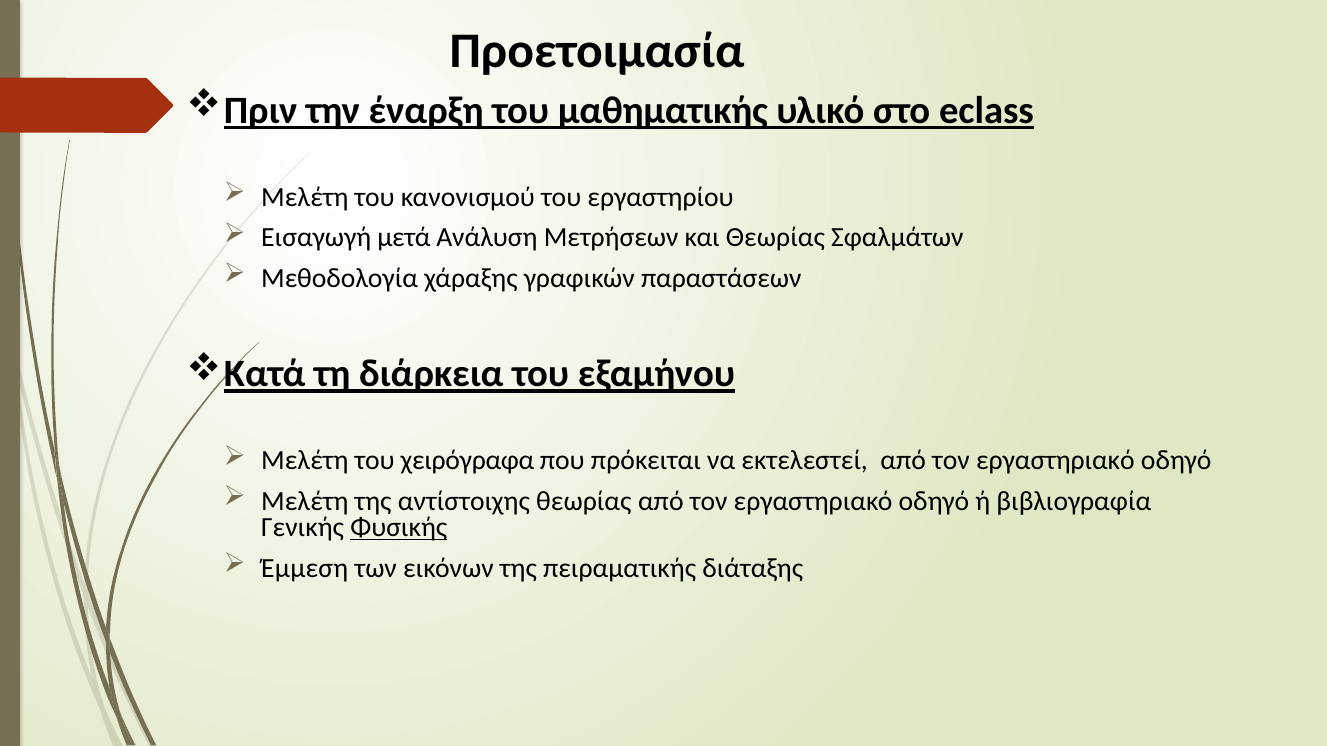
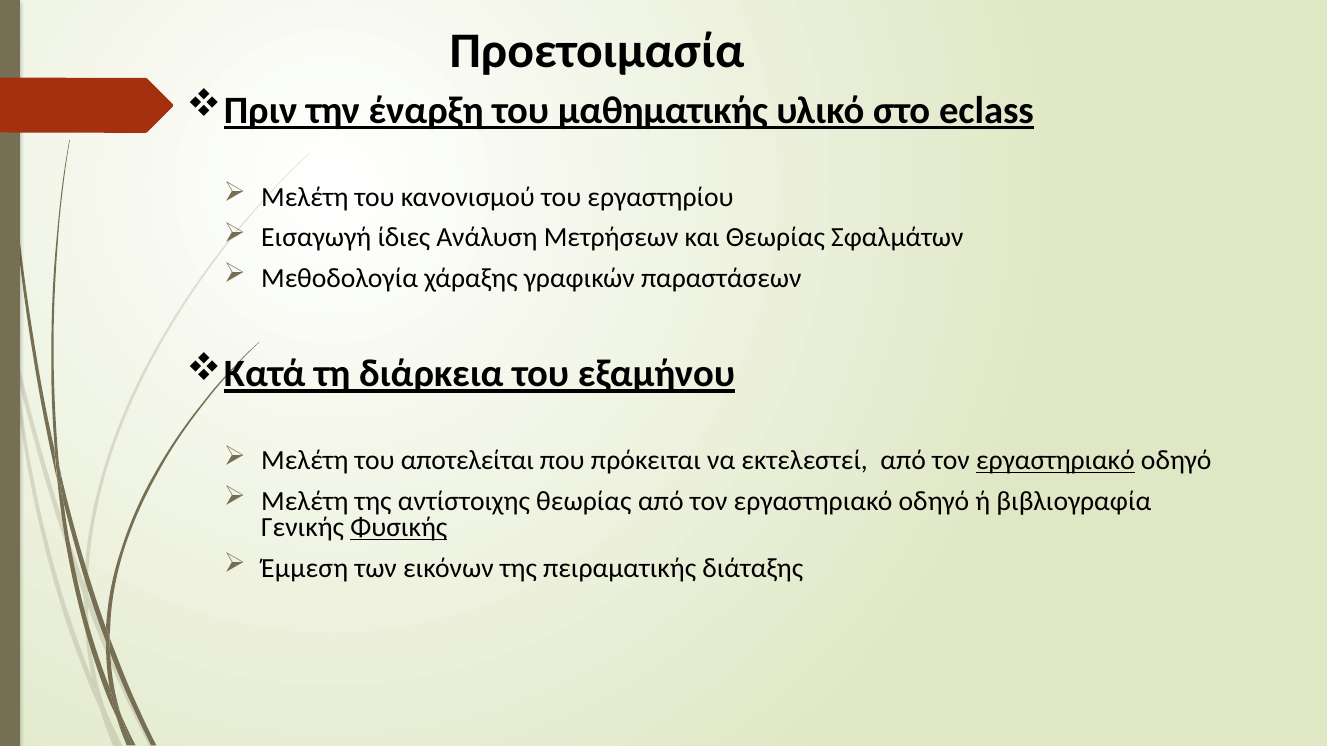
μετά: μετά -> ίδιες
χειρόγραφα: χειρόγραφα -> αποτελείται
εργαστηριακό at (1055, 461) underline: none -> present
